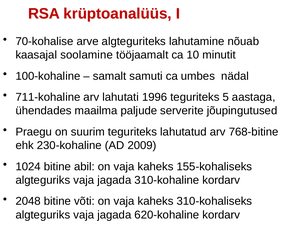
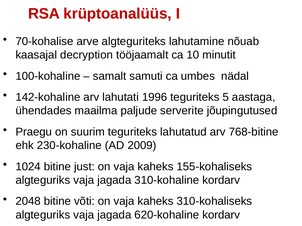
soolamine: soolamine -> decryption
711-kohaline: 711-kohaline -> 142-kohaline
abil: abil -> just
